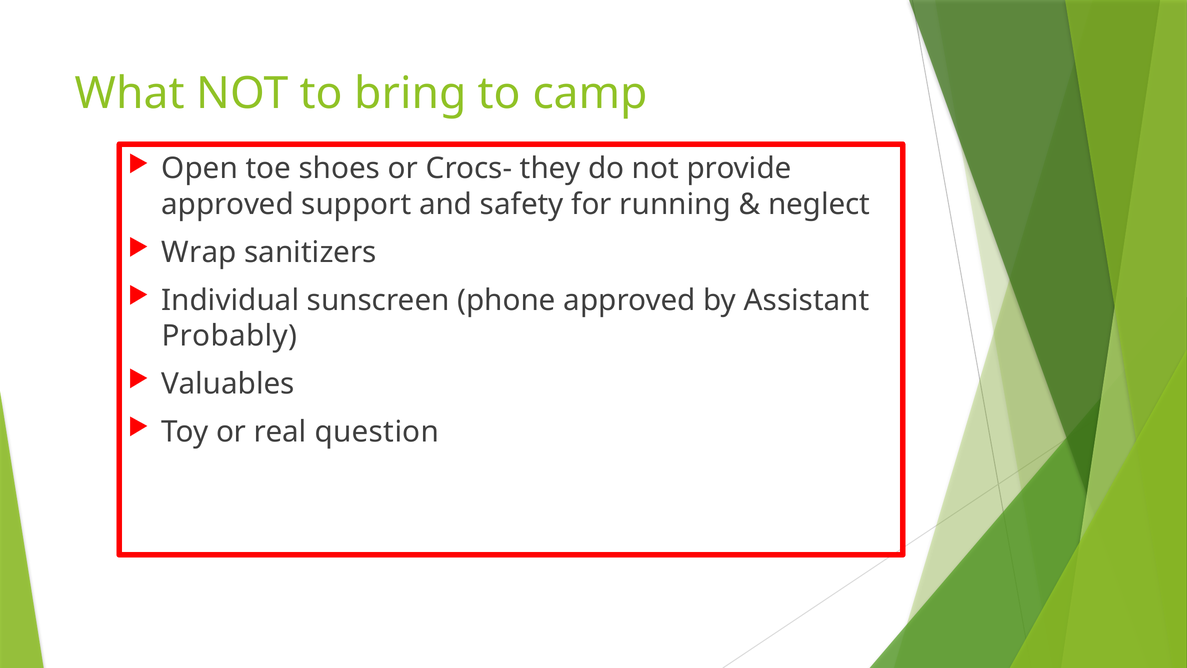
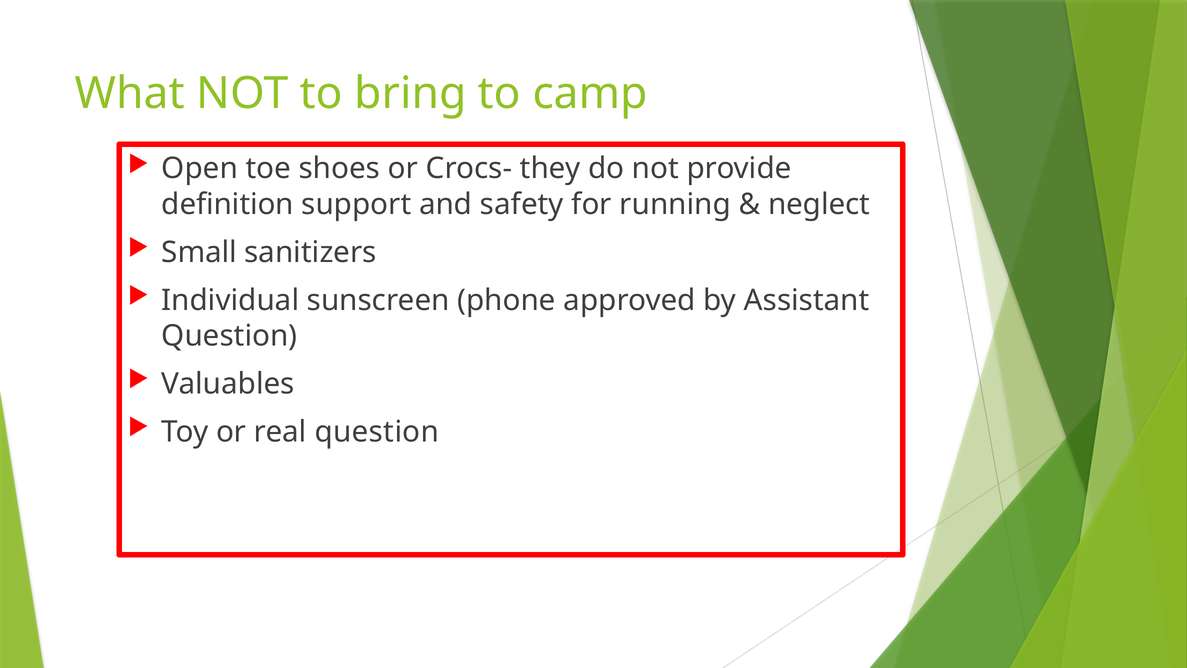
approved at (228, 204): approved -> definition
Wrap: Wrap -> Small
Probably at (229, 336): Probably -> Question
